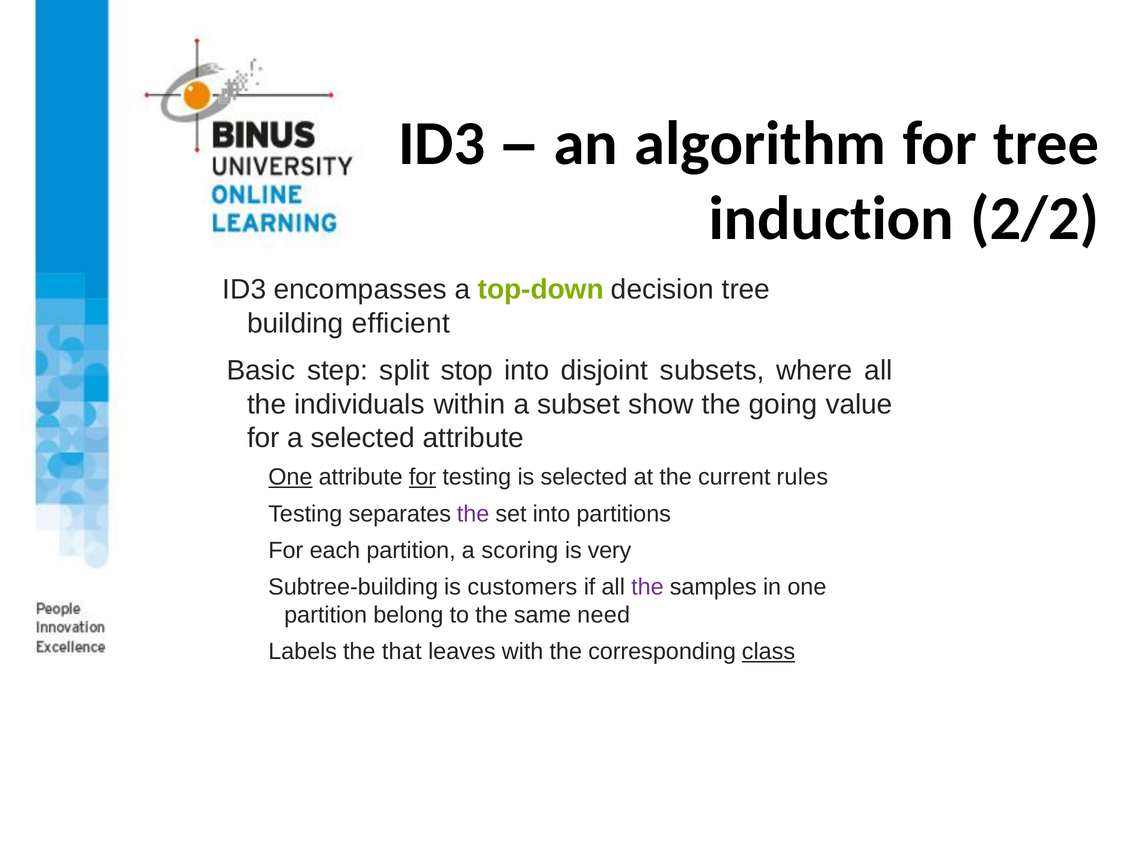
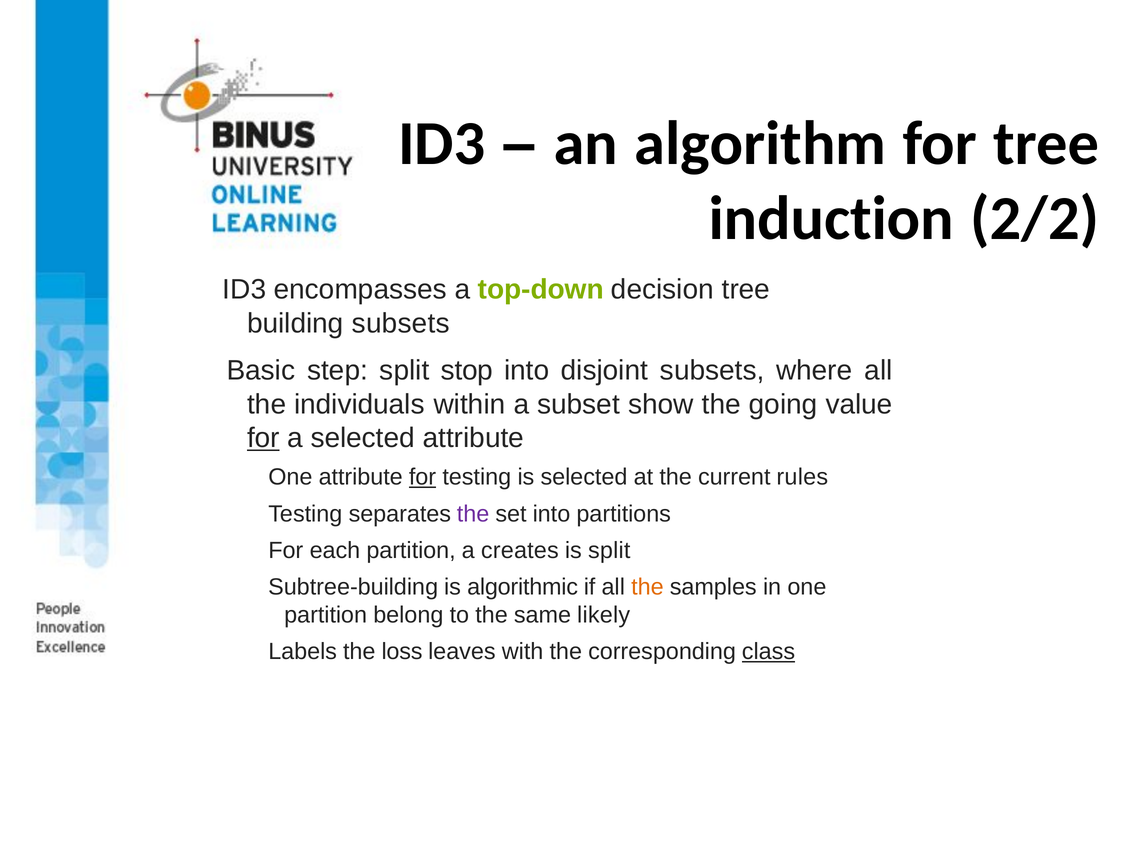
building efficient: efficient -> subsets
for at (263, 438) underline: none -> present
One at (290, 477) underline: present -> none
scoring: scoring -> creates
is very: very -> split
customers: customers -> algorithmic
the at (647, 587) colour: purple -> orange
need: need -> likely
that: that -> loss
